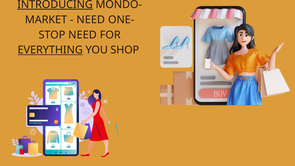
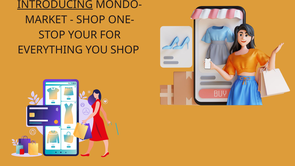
NEED at (91, 20): NEED -> SHOP
NEED at (82, 35): NEED -> YOUR
EVERYTHING underline: present -> none
